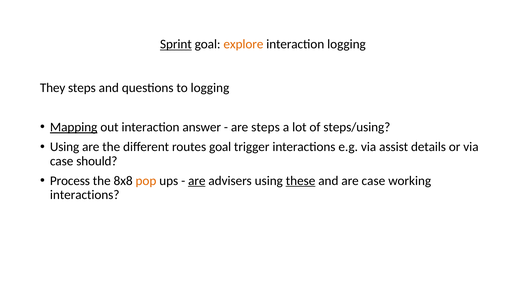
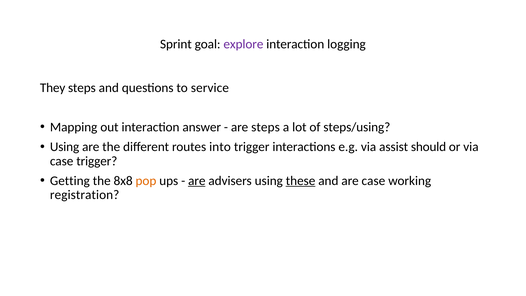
Sprint underline: present -> none
explore colour: orange -> purple
to logging: logging -> service
Mapping underline: present -> none
routes goal: goal -> into
details: details -> should
case should: should -> trigger
Process: Process -> Getting
interactions at (85, 195): interactions -> registration
